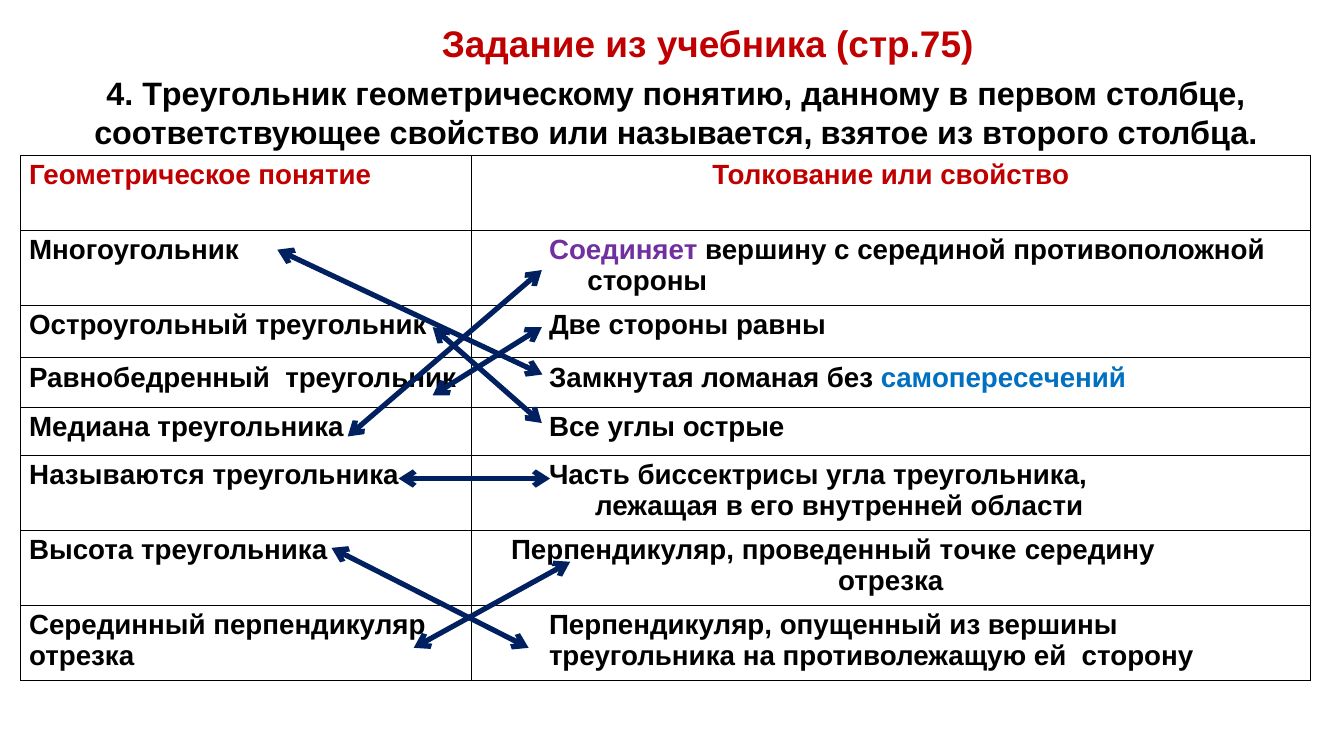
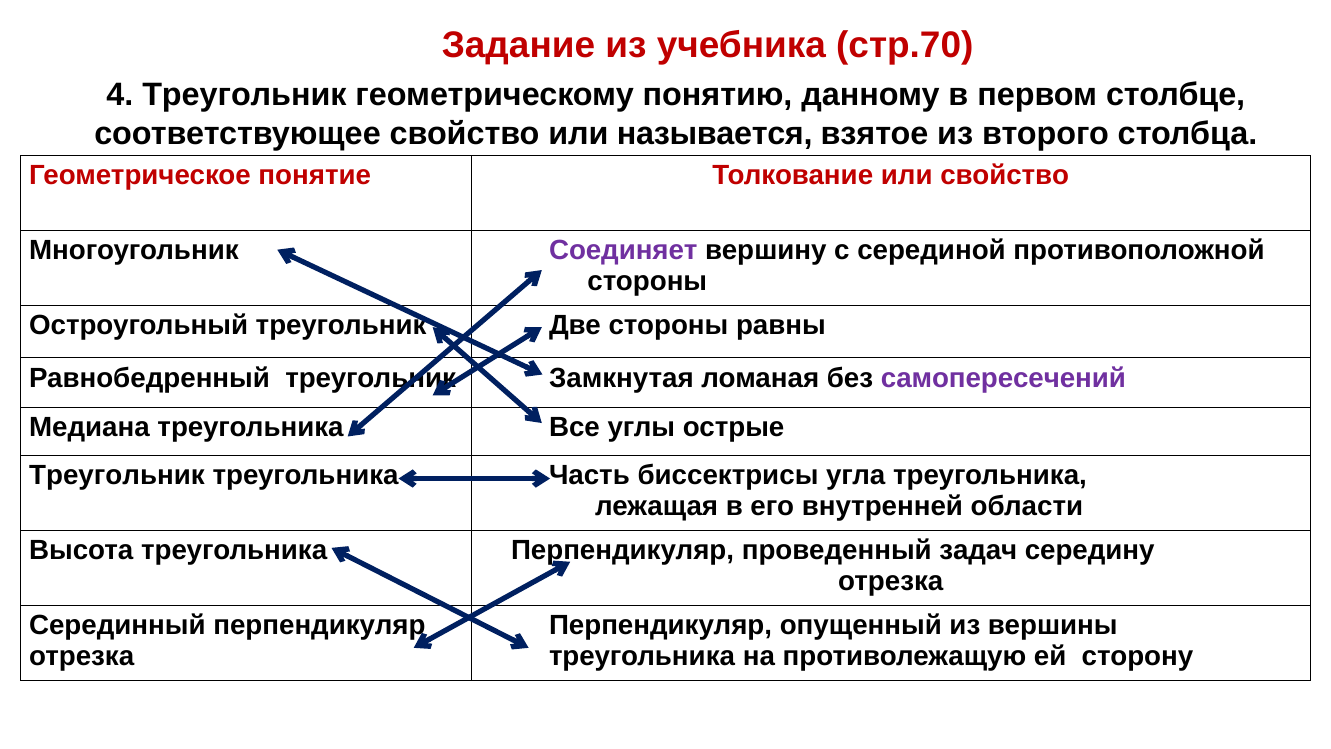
стр.75: стр.75 -> стр.70
самопересечений colour: blue -> purple
Называются at (117, 475): Называются -> Треугольник
точке: точке -> задач
